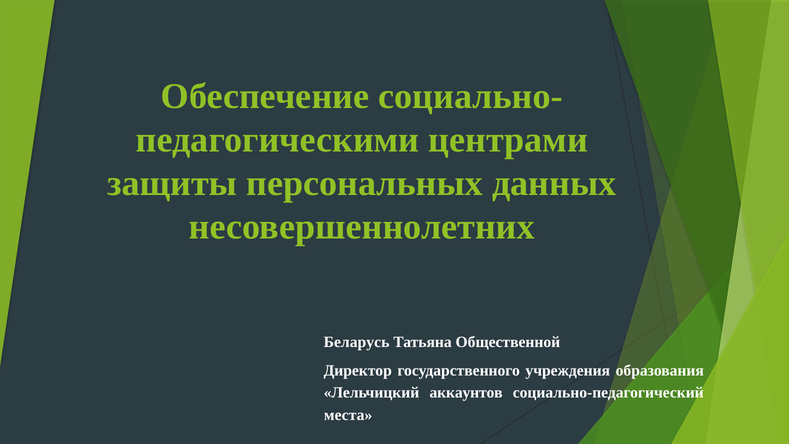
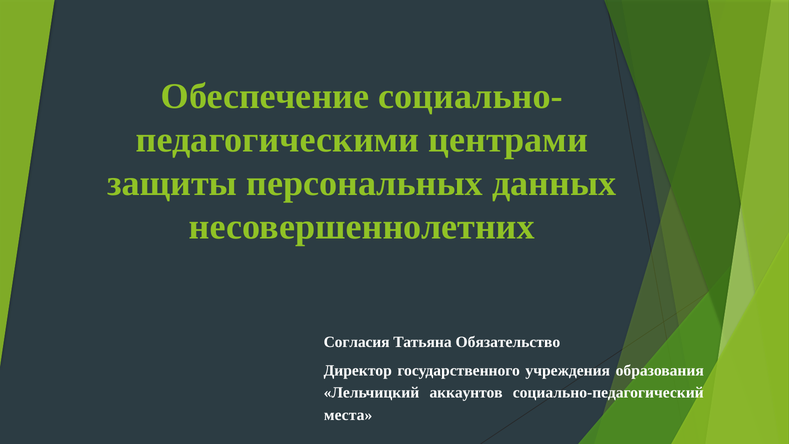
Беларусь: Беларусь -> Согласия
Общественной: Общественной -> Обязательство
